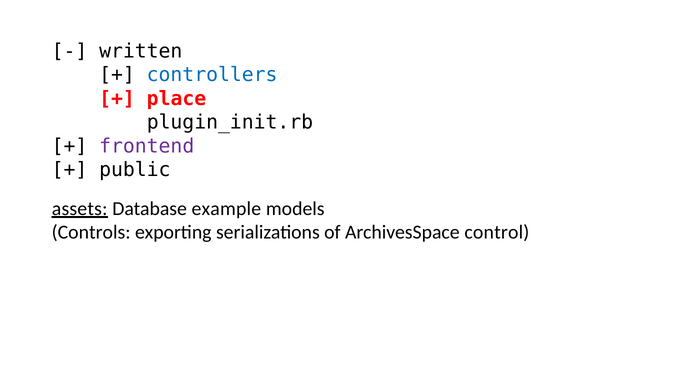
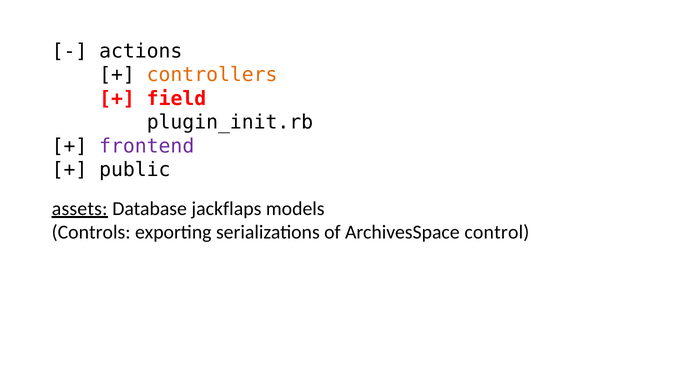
written: written -> actions
controllers colour: blue -> orange
place: place -> field
example: example -> jackflaps
